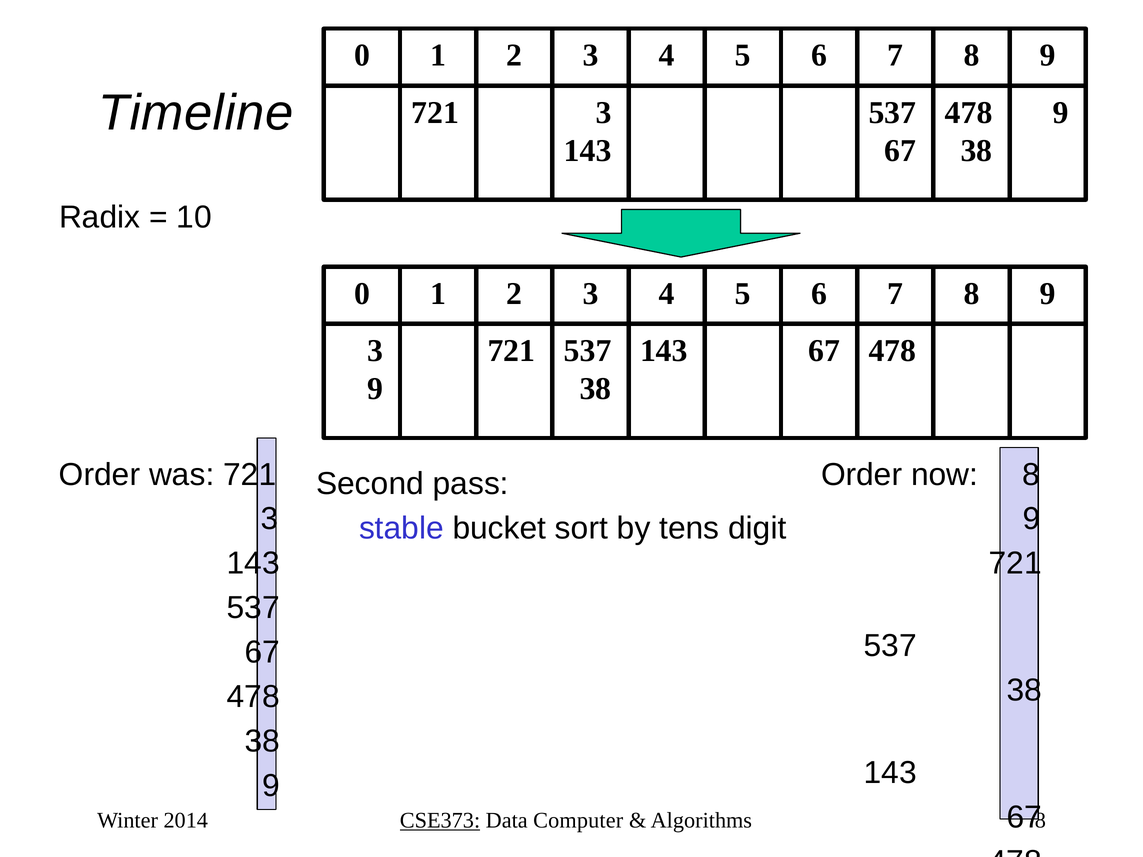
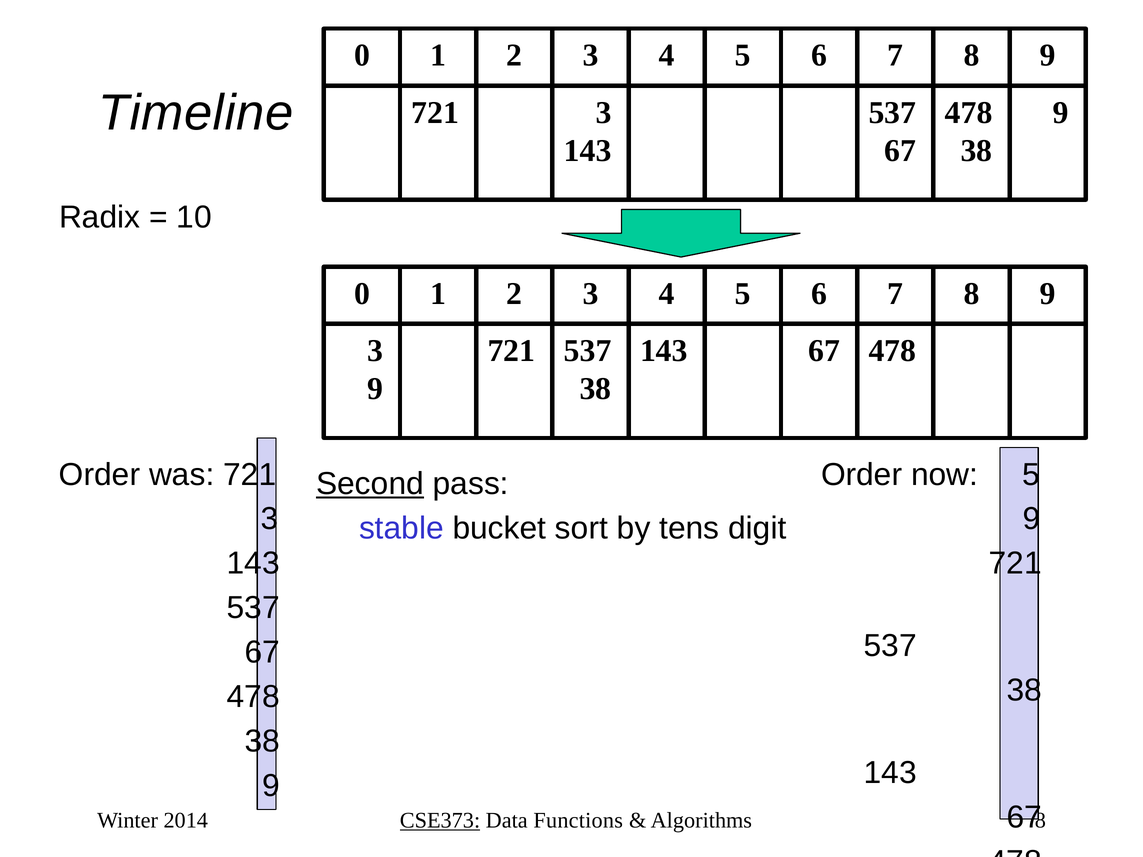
now 8: 8 -> 5
Second underline: none -> present
Computer: Computer -> Functions
